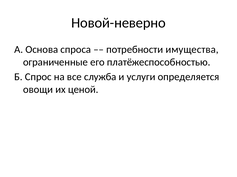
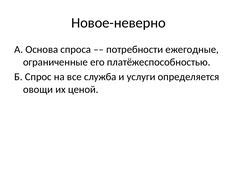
Новой-неверно: Новой-неверно -> Новое-неверно
имущества: имущества -> ежегодные
